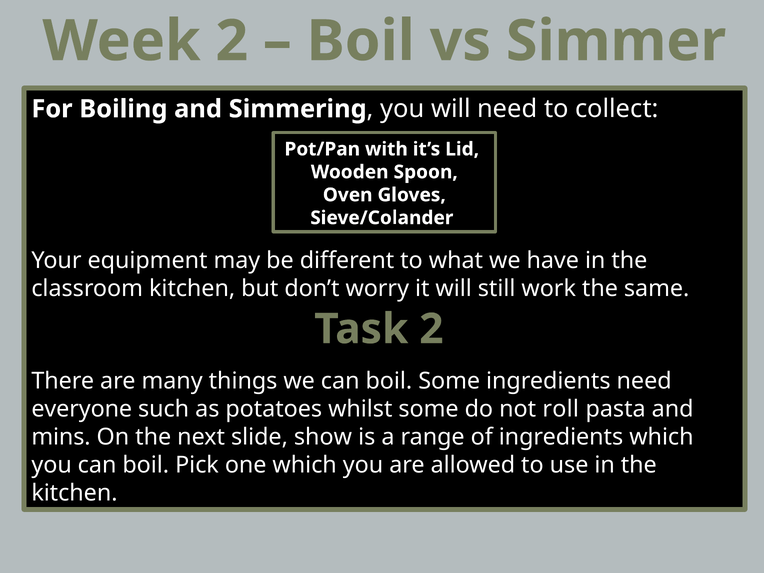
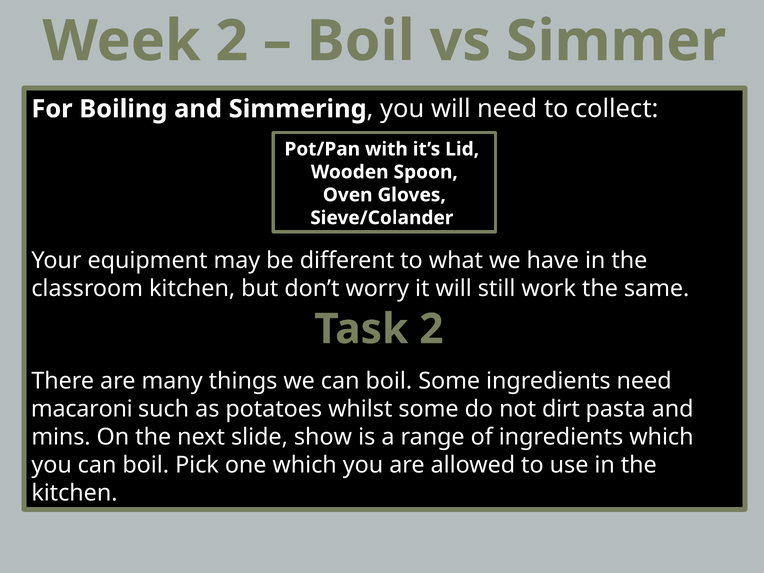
everyone: everyone -> macaroni
roll: roll -> dirt
